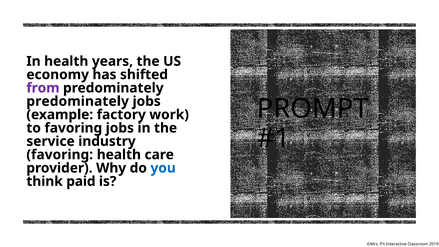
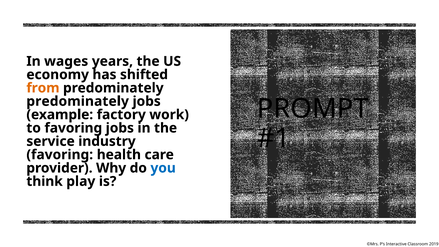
In health: health -> wages
from colour: purple -> orange
paid: paid -> play
